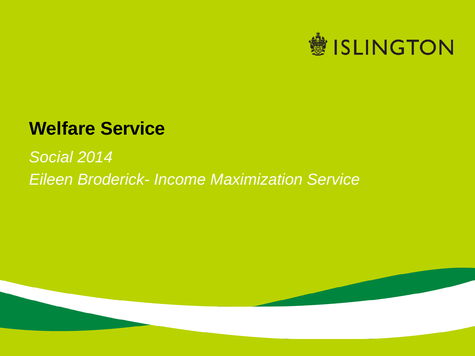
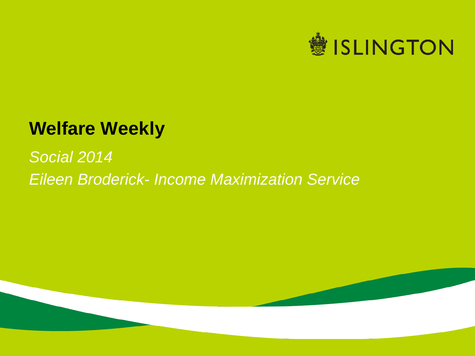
Welfare Service: Service -> Weekly
